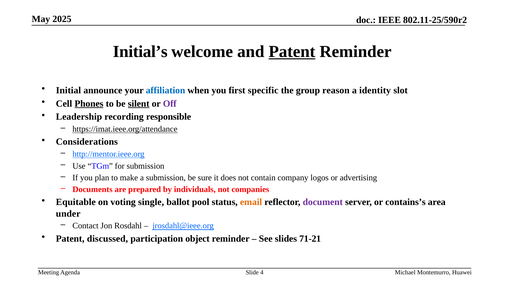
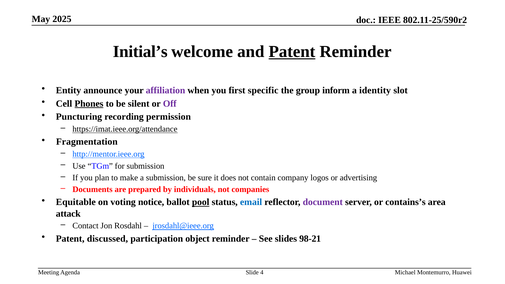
Initial: Initial -> Entity
affiliation colour: blue -> purple
reason: reason -> inform
silent underline: present -> none
Leadership: Leadership -> Puncturing
responsible: responsible -> permission
Considerations: Considerations -> Fragmentation
single: single -> notice
pool underline: none -> present
email colour: orange -> blue
under: under -> attack
71-21: 71-21 -> 98-21
